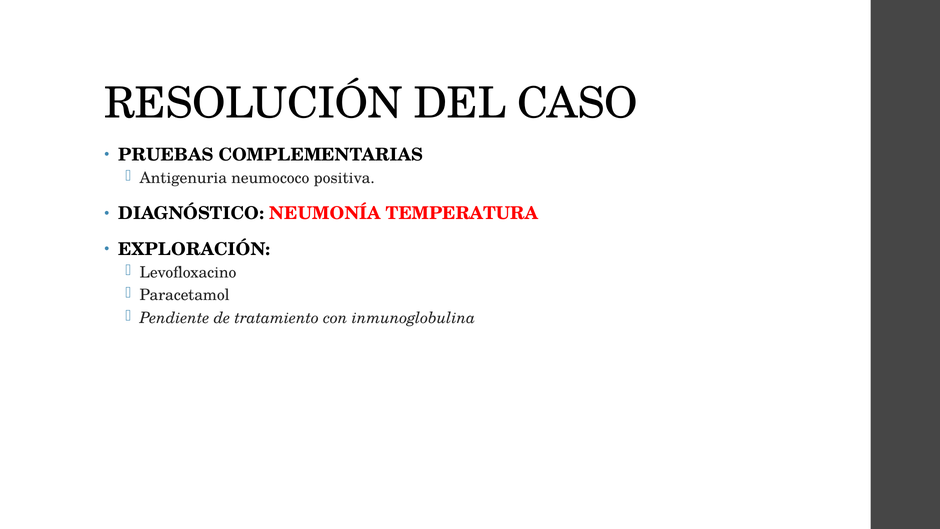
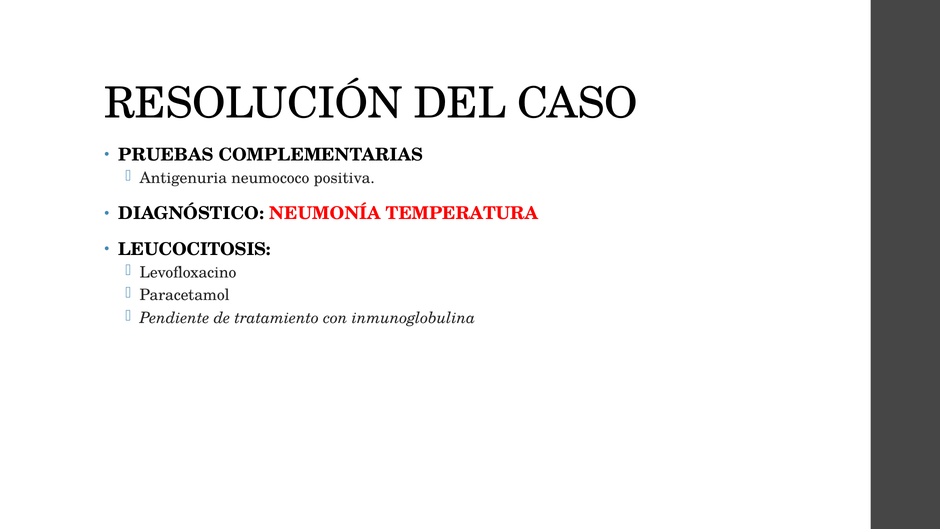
EXPLORACIÓN: EXPLORACIÓN -> LEUCOCITOSIS
